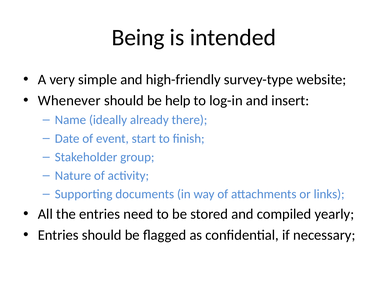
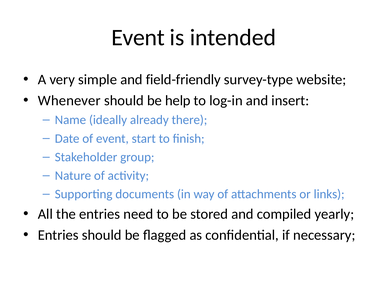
Being at (138, 38): Being -> Event
high-friendly: high-friendly -> field-friendly
